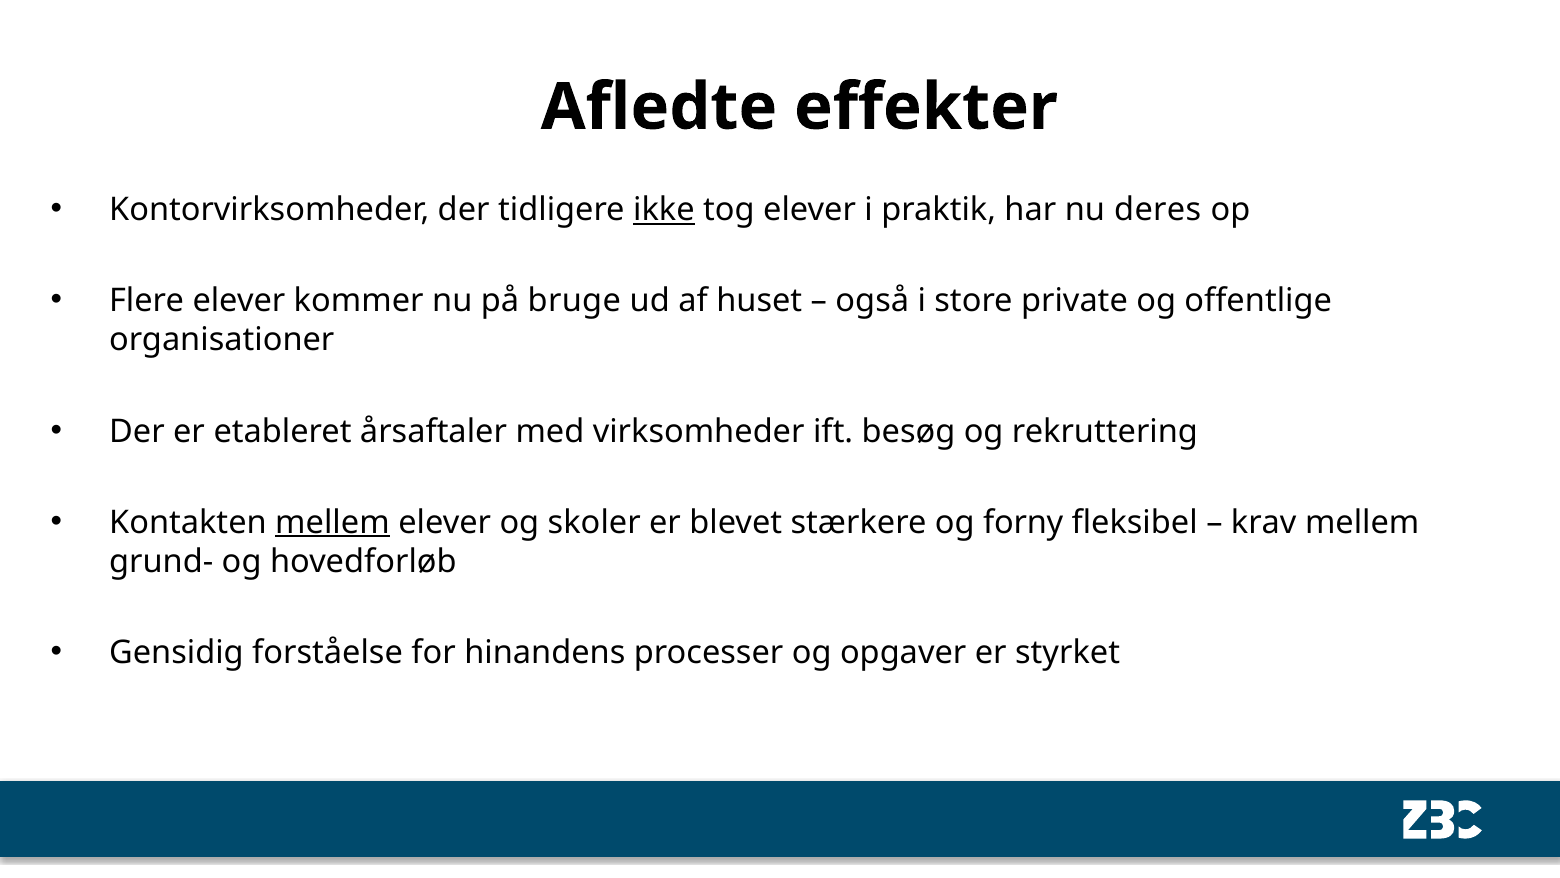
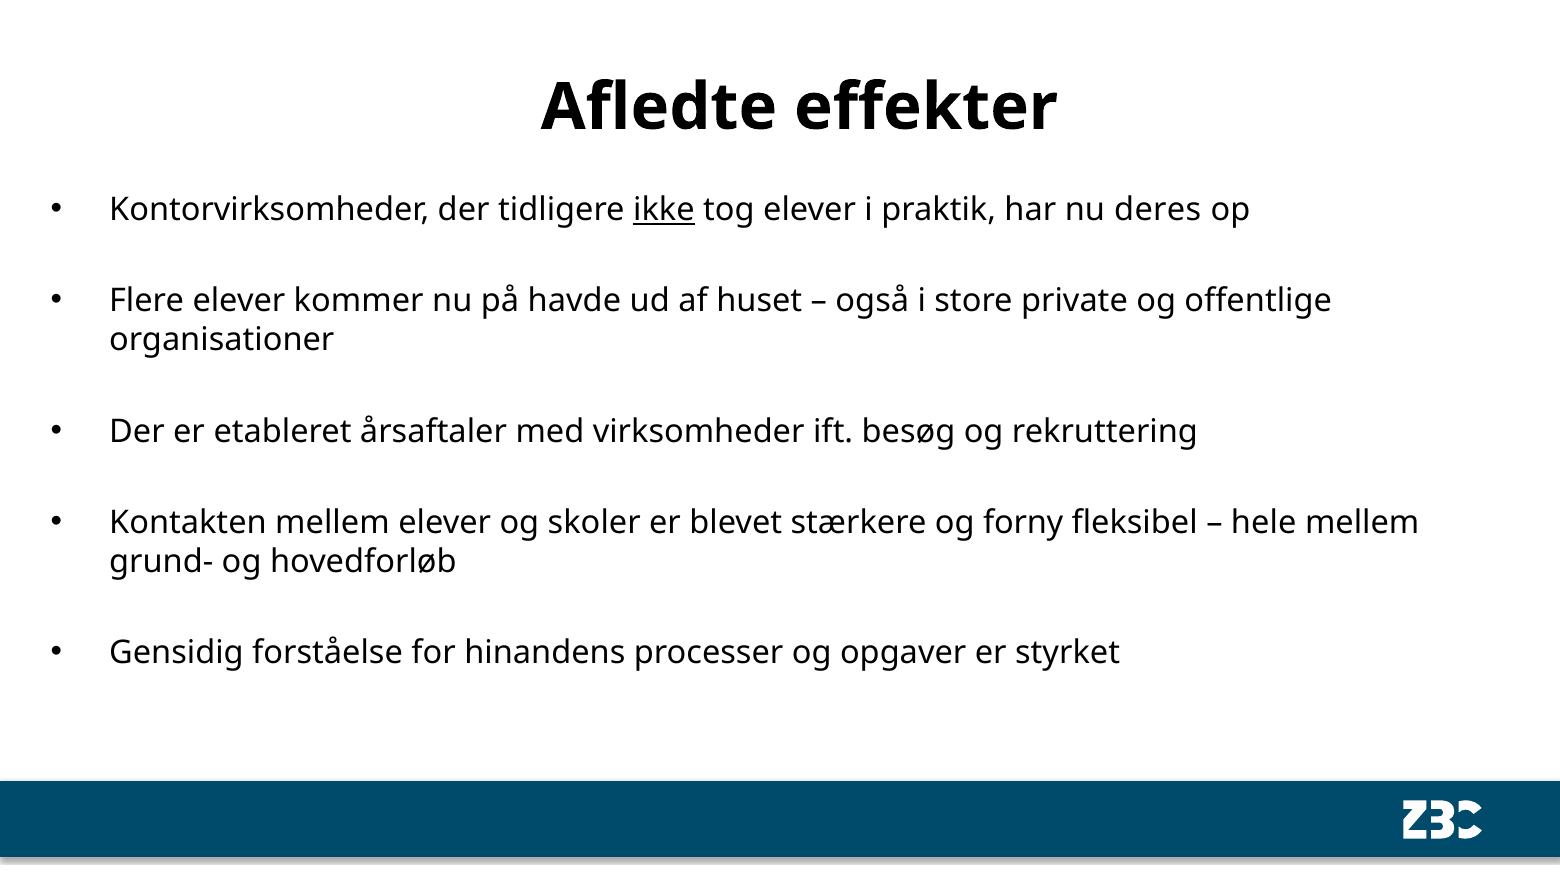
bruge: bruge -> havde
mellem at (332, 522) underline: present -> none
krav: krav -> hele
